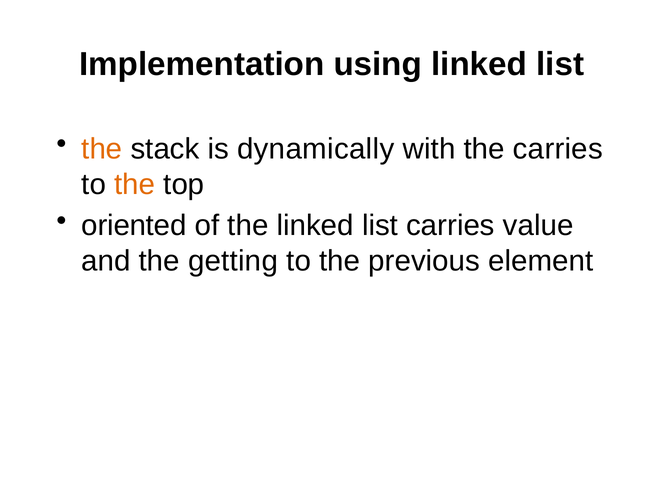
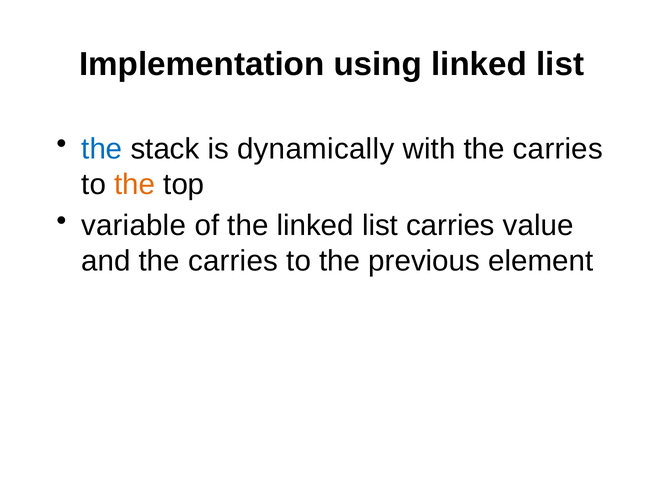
the at (102, 149) colour: orange -> blue
oriented: oriented -> variable
and the getting: getting -> carries
